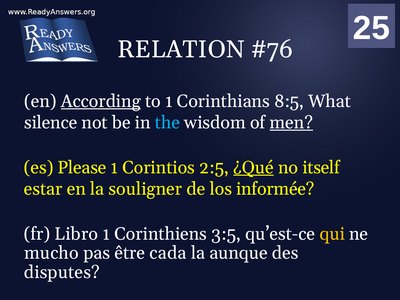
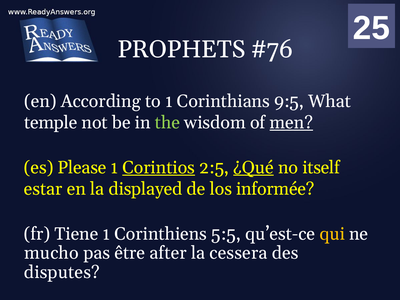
RELATION: RELATION -> PROPHETS
According underline: present -> none
8:5: 8:5 -> 9:5
silence: silence -> temple
the colour: light blue -> light green
Corintios underline: none -> present
souligner: souligner -> displayed
Libro: Libro -> Tiene
3:5: 3:5 -> 5:5
cada: cada -> after
aunque: aunque -> cessera
